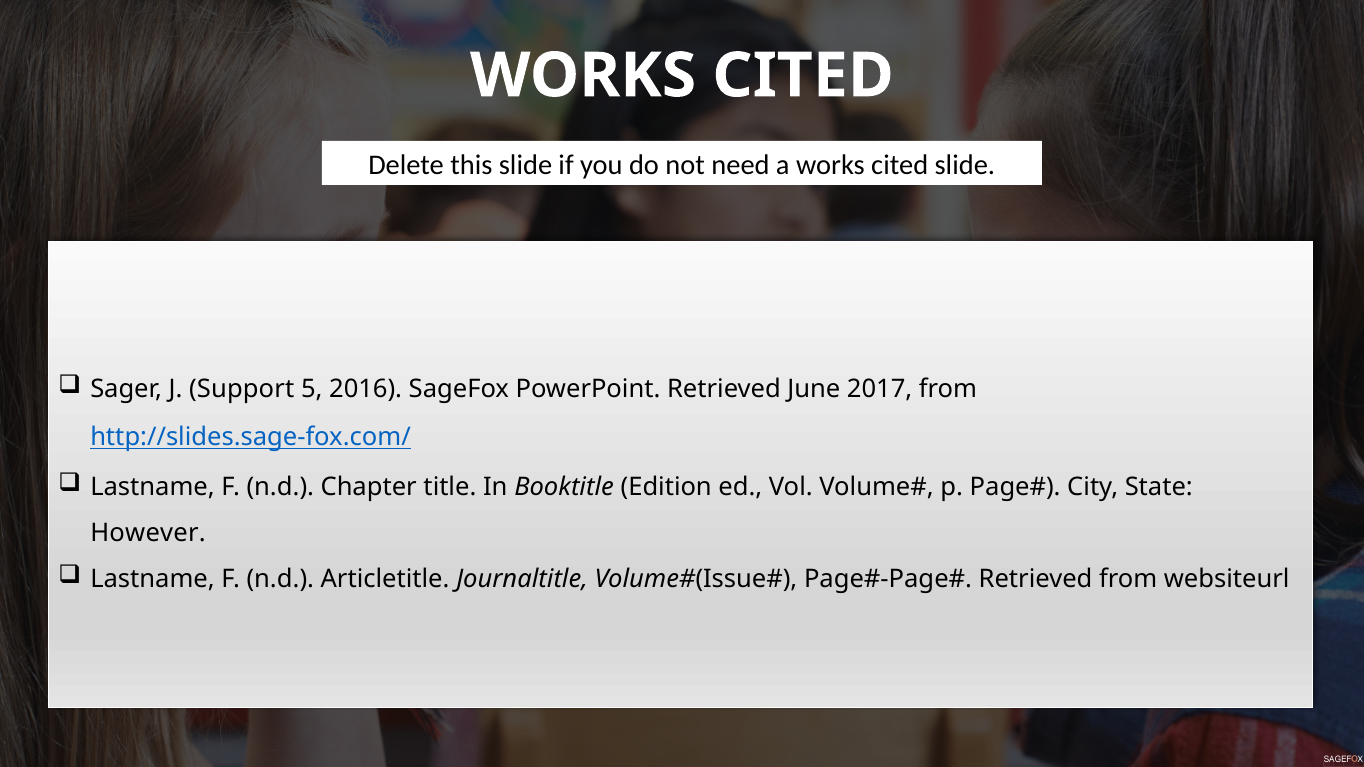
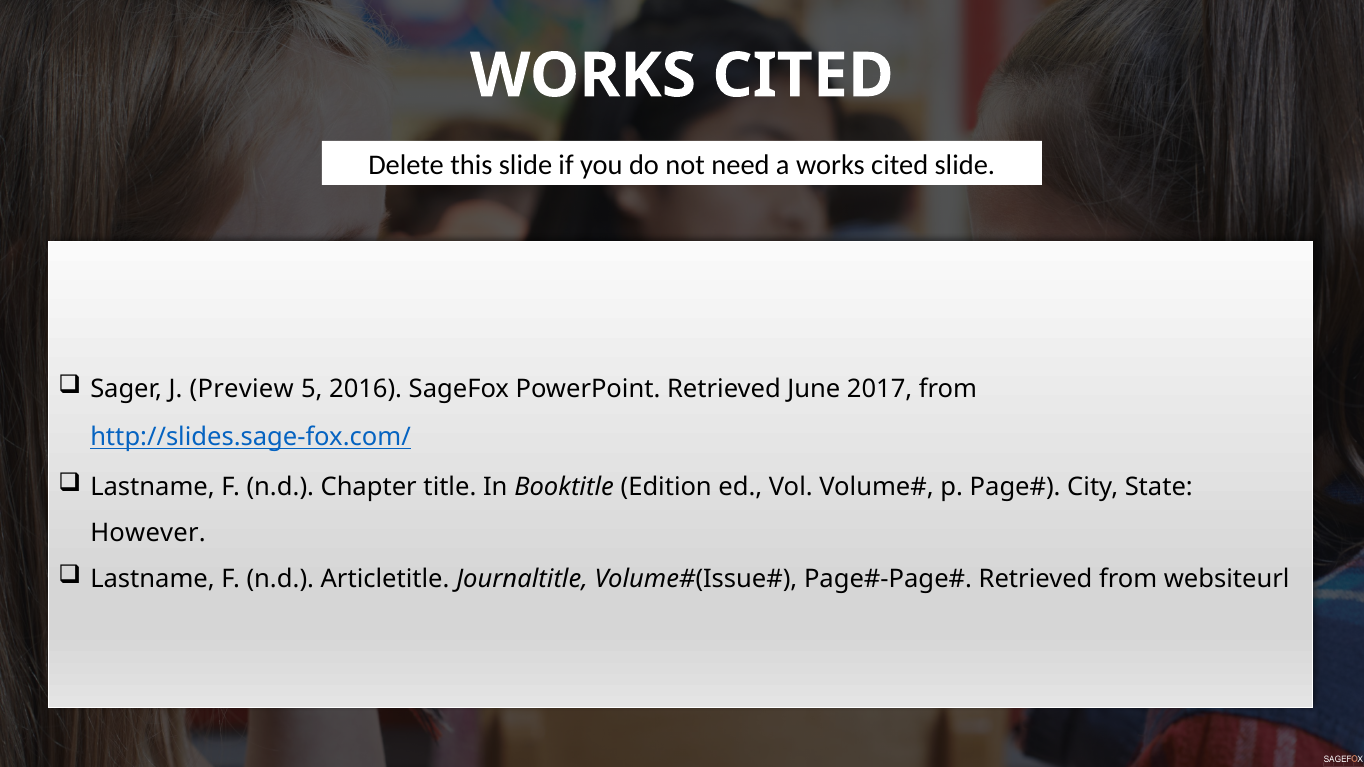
Support: Support -> Preview
